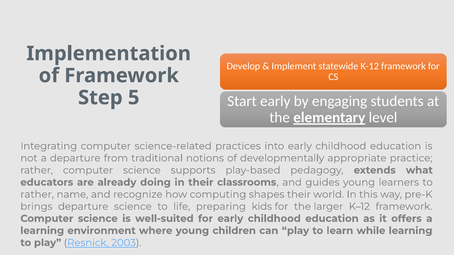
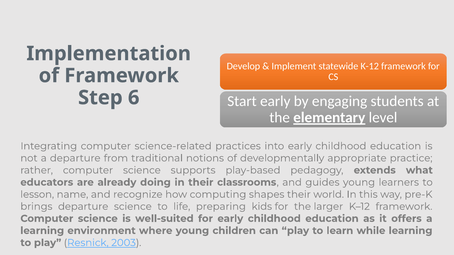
5: 5 -> 6
rather at (37, 195): rather -> lesson
